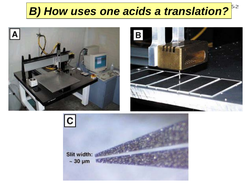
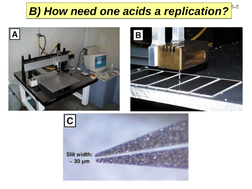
uses: uses -> need
translation: translation -> replication
